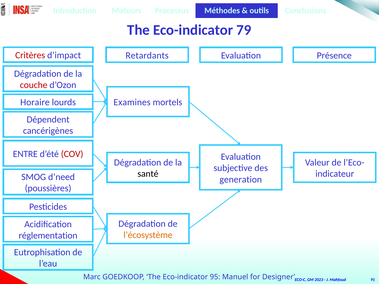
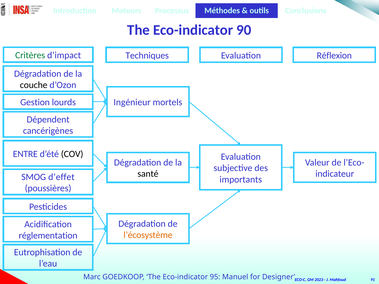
79: 79 -> 90
Critères colour: red -> green
Retardants: Retardants -> Techniques
Présence: Présence -> Réflexion
couche colour: red -> black
Horaire: Horaire -> Gestion
Examines: Examines -> Ingénieur
COV colour: red -> black
d’need: d’need -> d’effet
generation: generation -> importants
